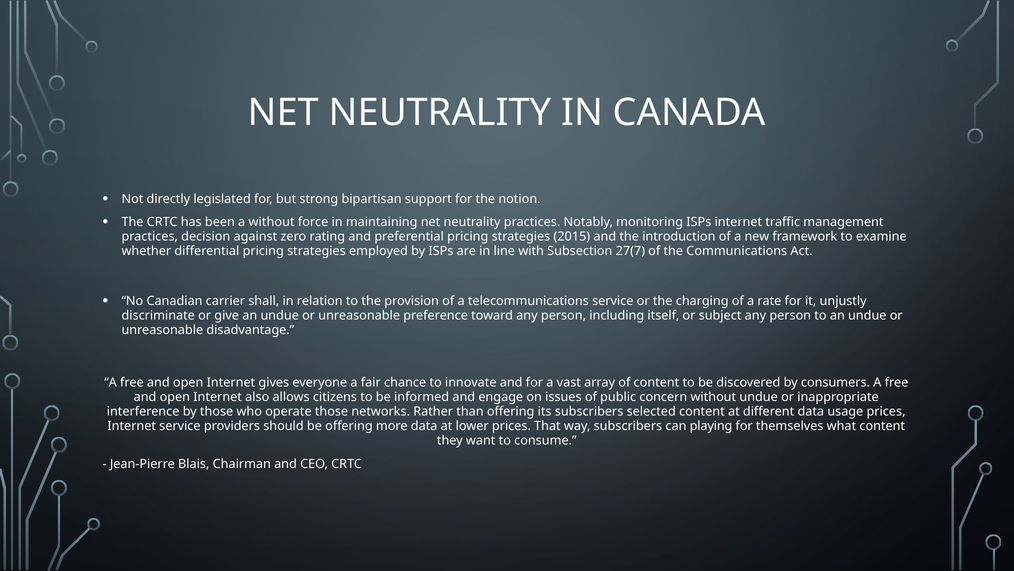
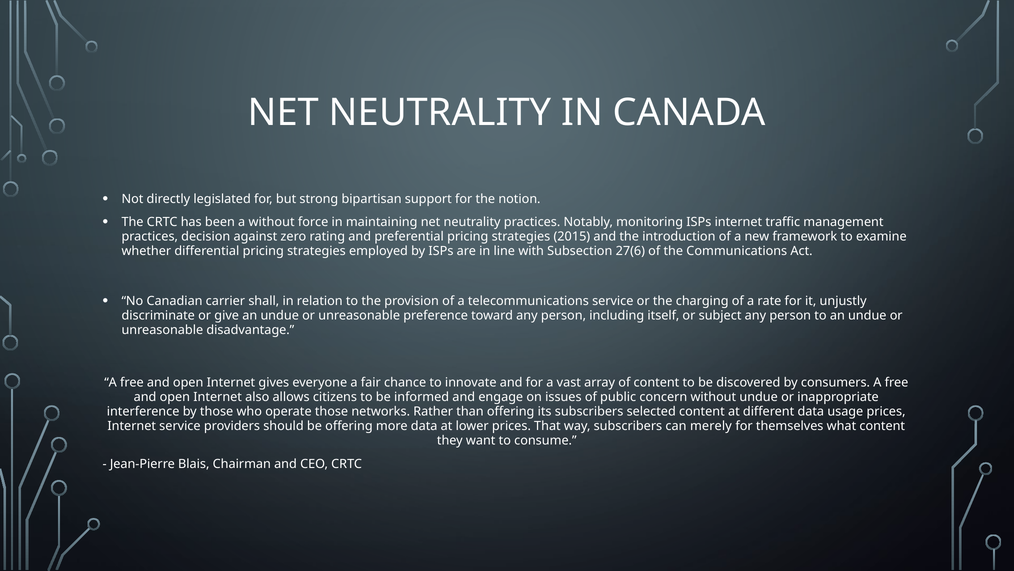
27(7: 27(7 -> 27(6
playing: playing -> merely
